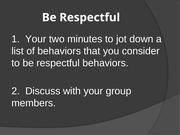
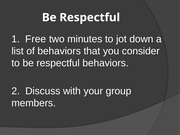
1 Your: Your -> Free
